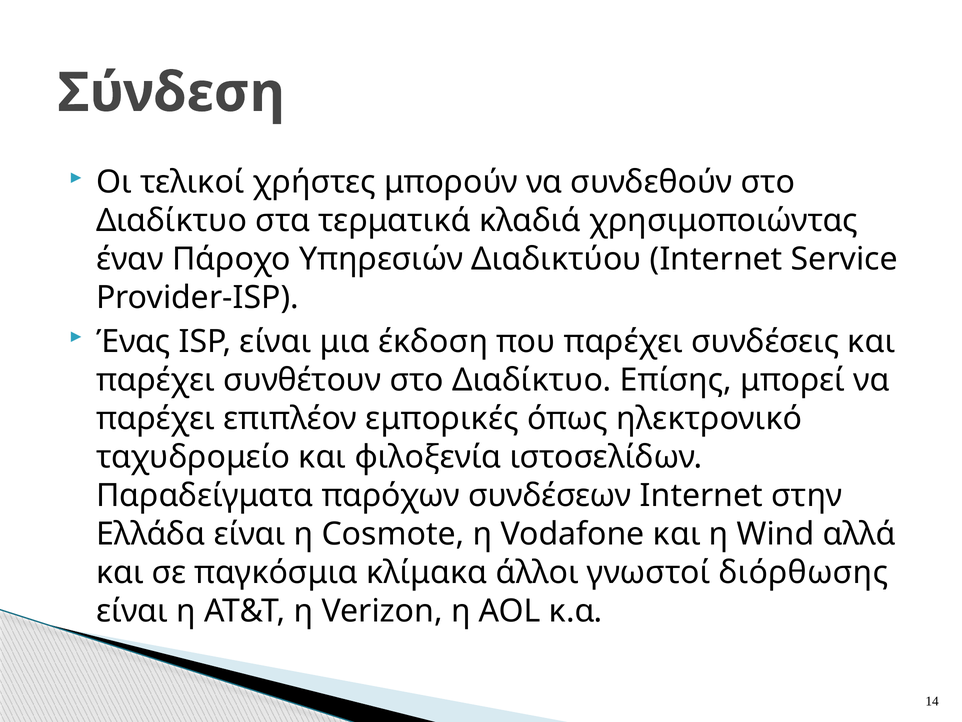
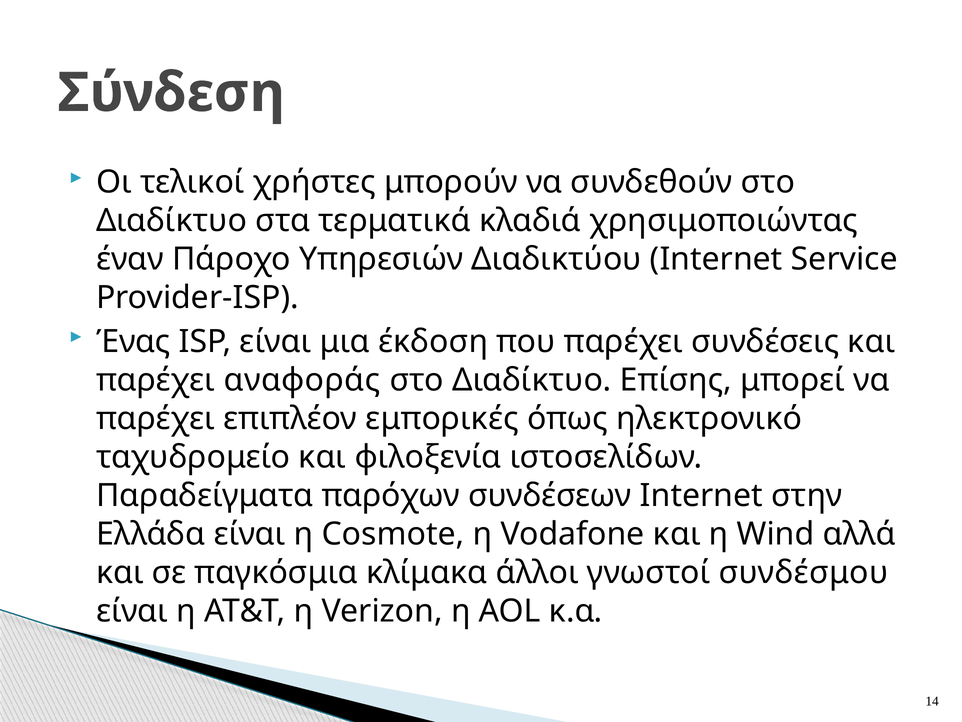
συνθέτουν: συνθέτουν -> αναφοράς
διόρθωσης: διόρθωσης -> συνδέσμου
